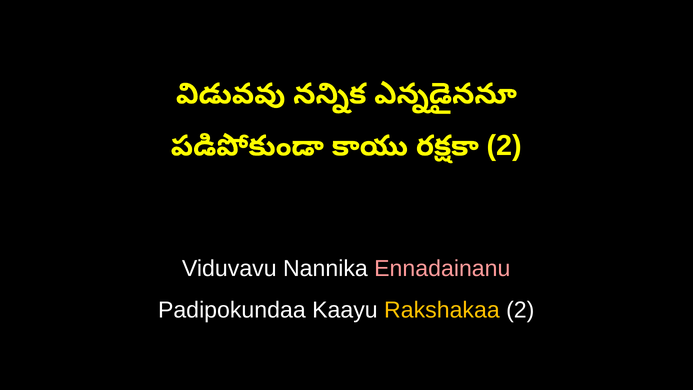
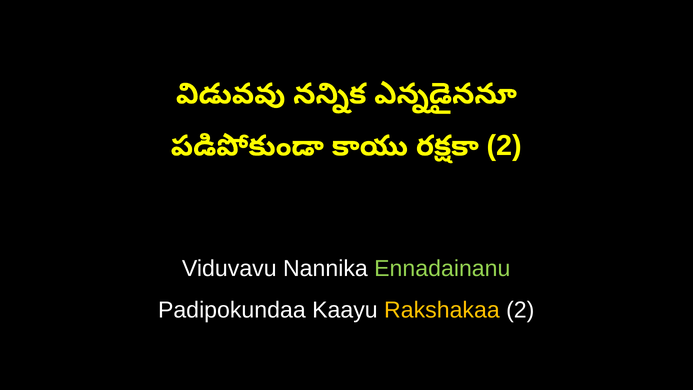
Ennadainanu colour: pink -> light green
